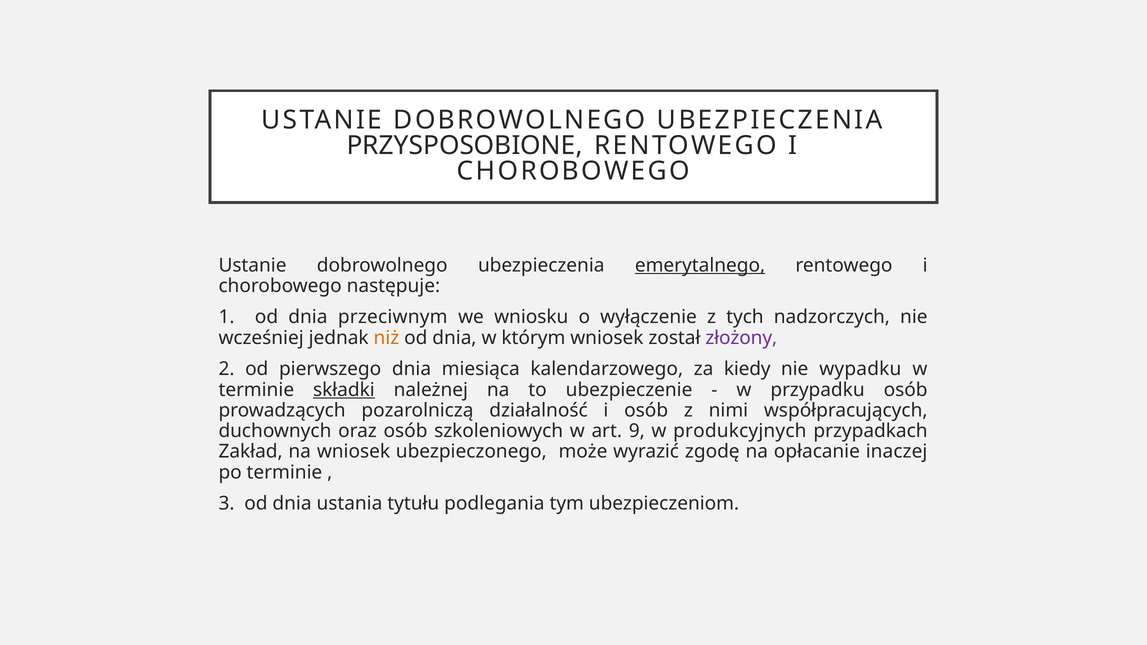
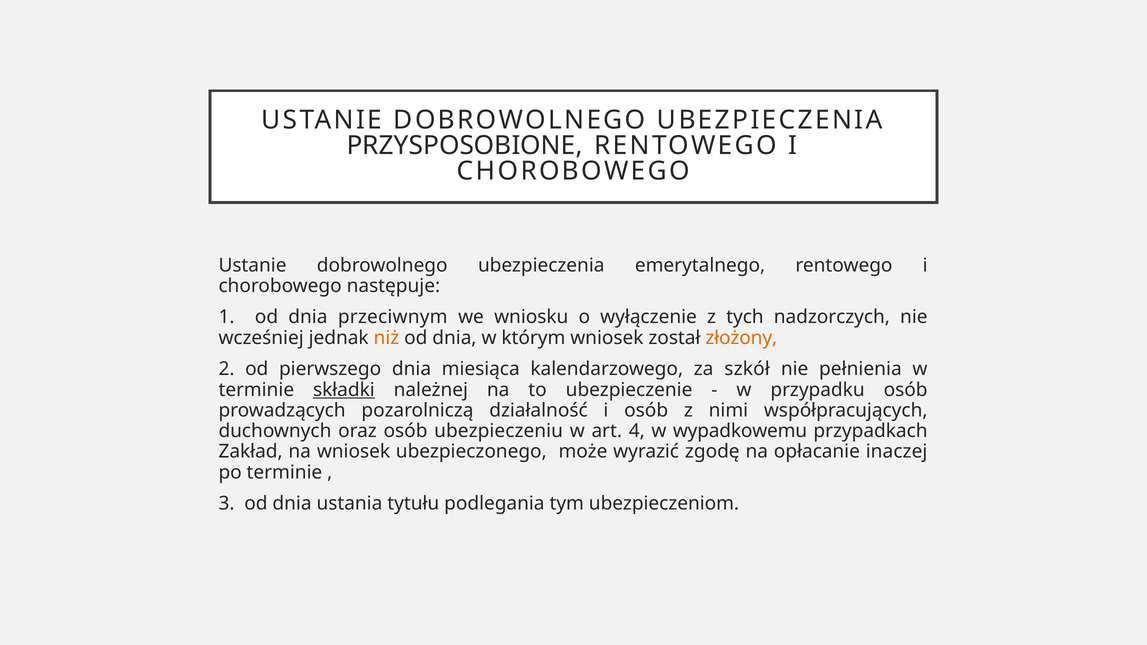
emerytalnego underline: present -> none
złożony colour: purple -> orange
kiedy: kiedy -> szkół
wypadku: wypadku -> pełnienia
szkoleniowych: szkoleniowych -> ubezpieczeniu
9: 9 -> 4
produkcyjnych: produkcyjnych -> wypadkowemu
